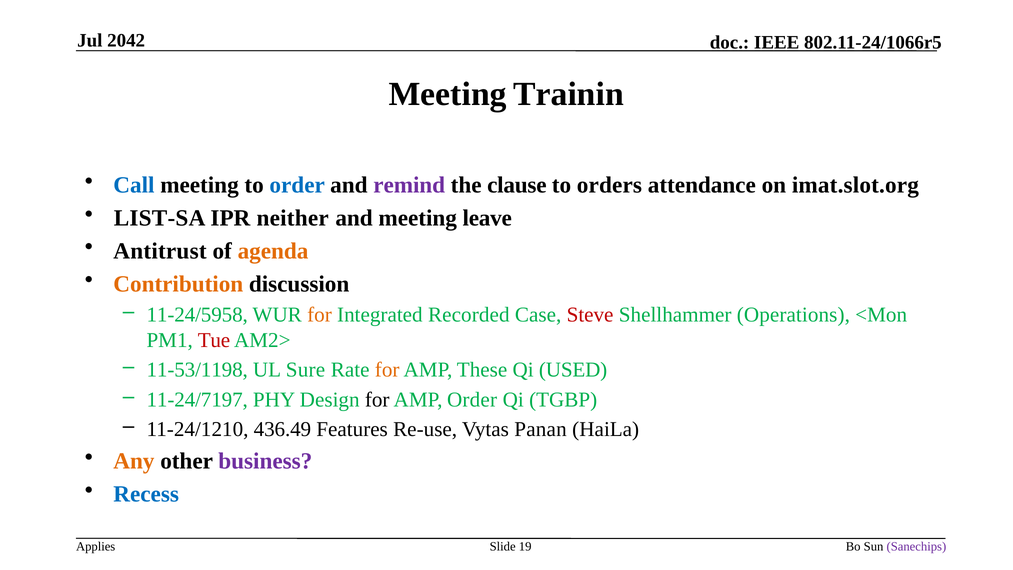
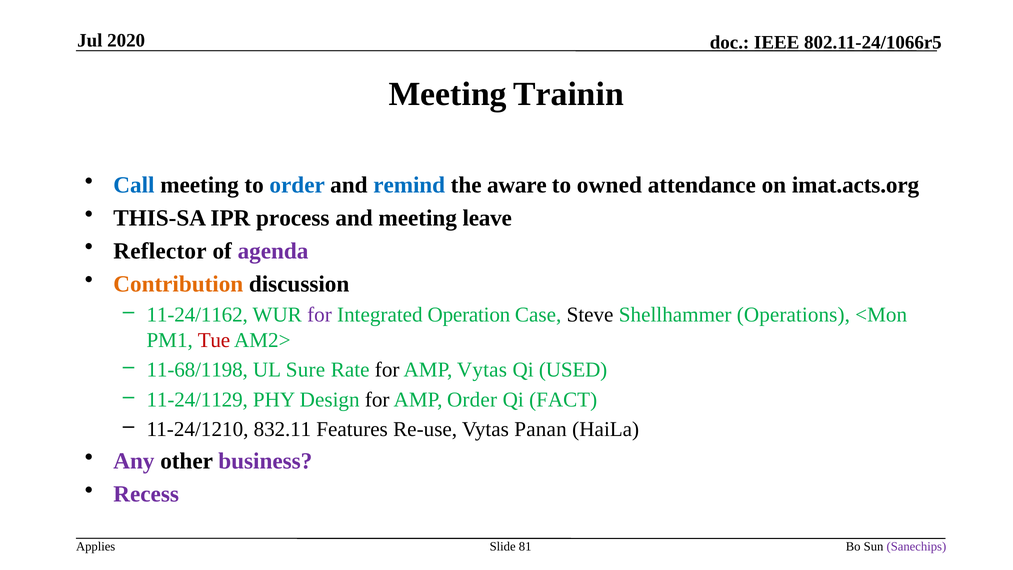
2042: 2042 -> 2020
remind colour: purple -> blue
clause: clause -> aware
orders: orders -> owned
imat.slot.org: imat.slot.org -> imat.acts.org
LIST-SA: LIST-SA -> THIS-SA
neither: neither -> process
Antitrust: Antitrust -> Reflector
agenda colour: orange -> purple
11-24/5958: 11-24/5958 -> 11-24/1162
for at (320, 315) colour: orange -> purple
Recorded: Recorded -> Operation
Steve colour: red -> black
11-53/1198: 11-53/1198 -> 11-68/1198
for at (387, 370) colour: orange -> black
AMP These: These -> Vytas
11-24/7197: 11-24/7197 -> 11-24/1129
TGBP: TGBP -> FACT
436.49: 436.49 -> 832.11
Any colour: orange -> purple
Recess colour: blue -> purple
19: 19 -> 81
